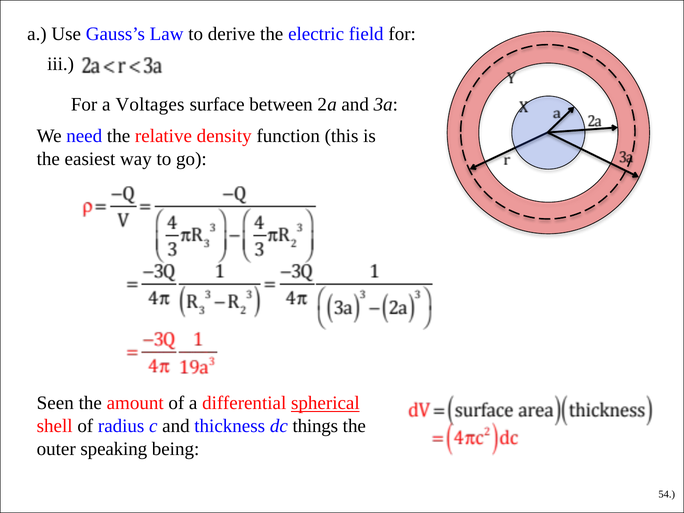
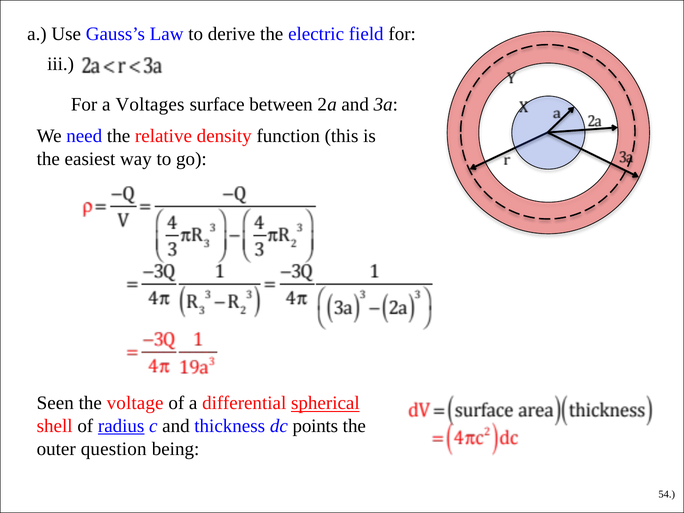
amount: amount -> voltage
radius underline: none -> present
things: things -> points
speaking: speaking -> question
